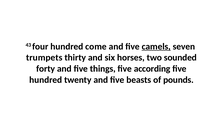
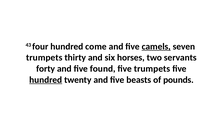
sounded: sounded -> servants
things: things -> found
five according: according -> trumpets
hundred at (46, 80) underline: none -> present
